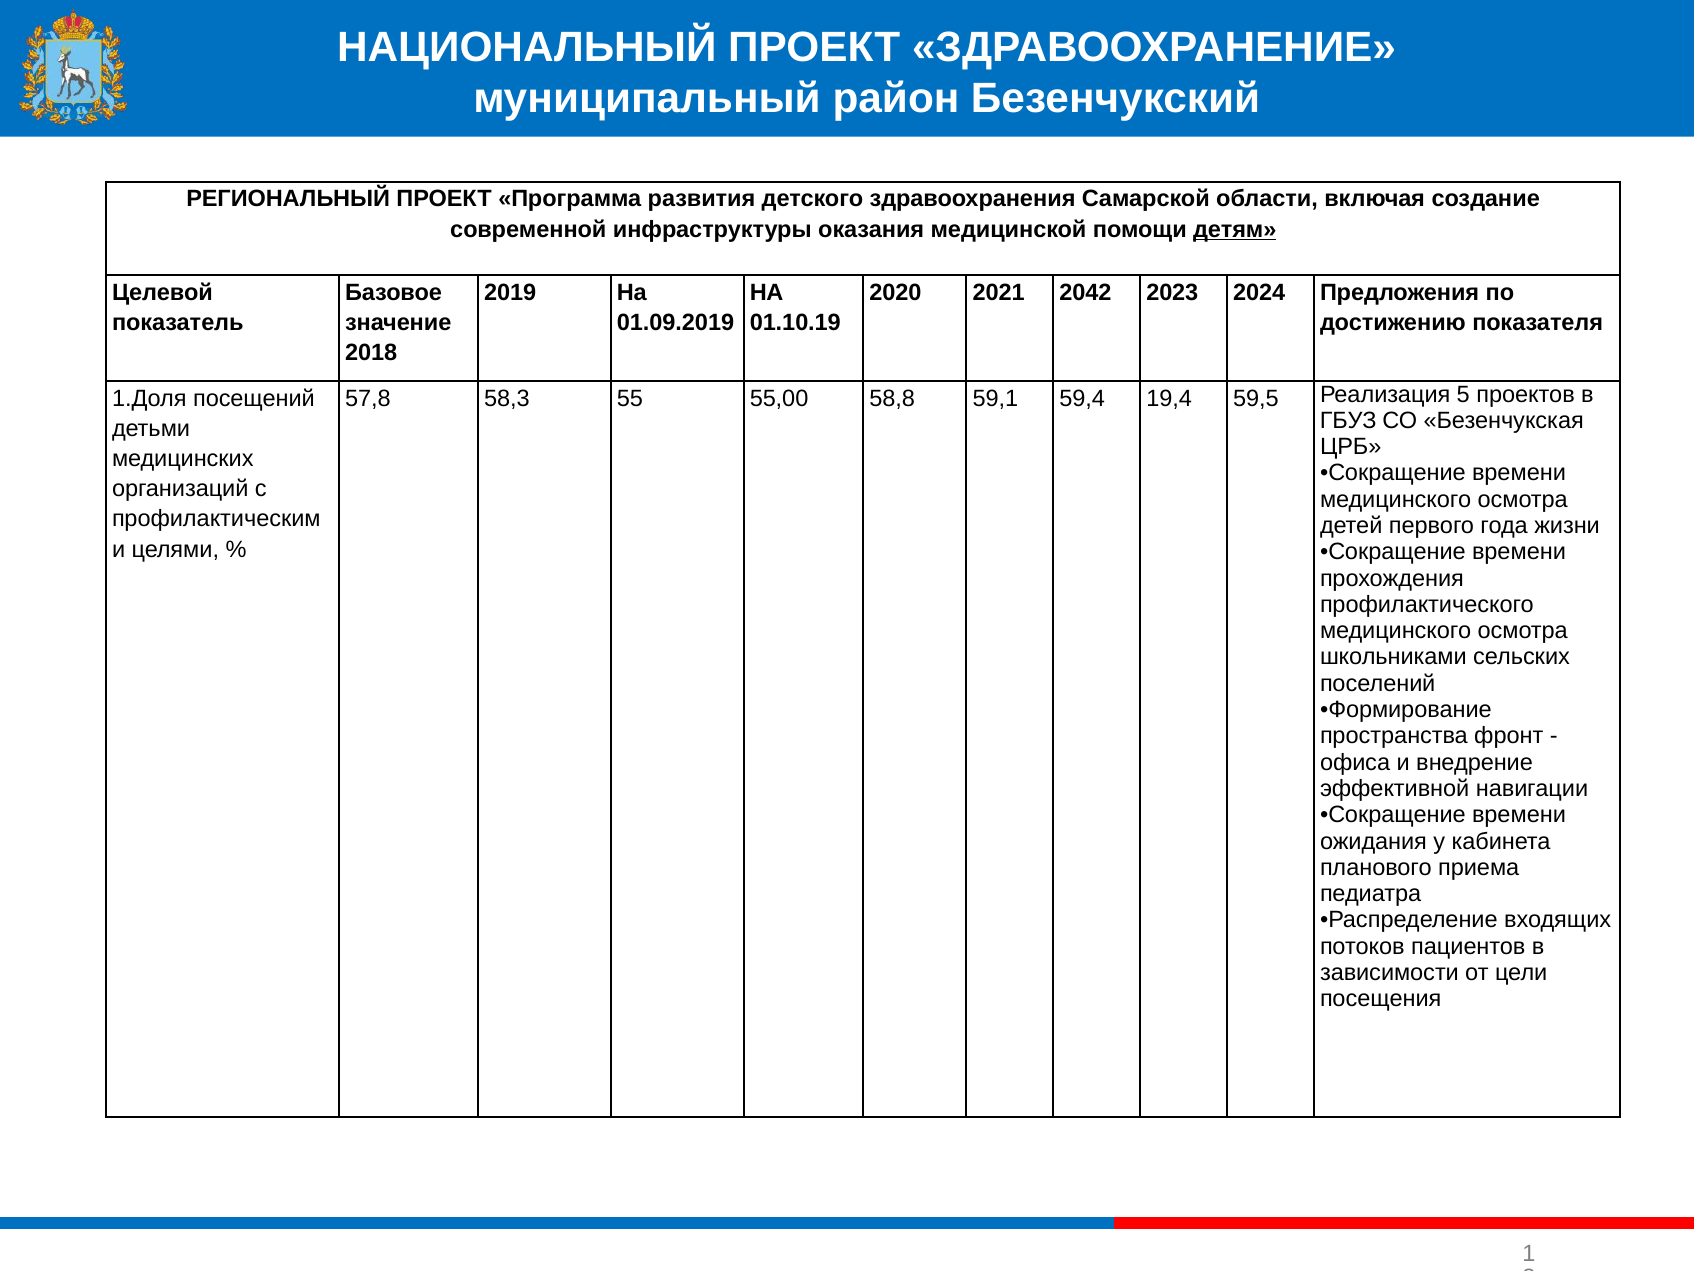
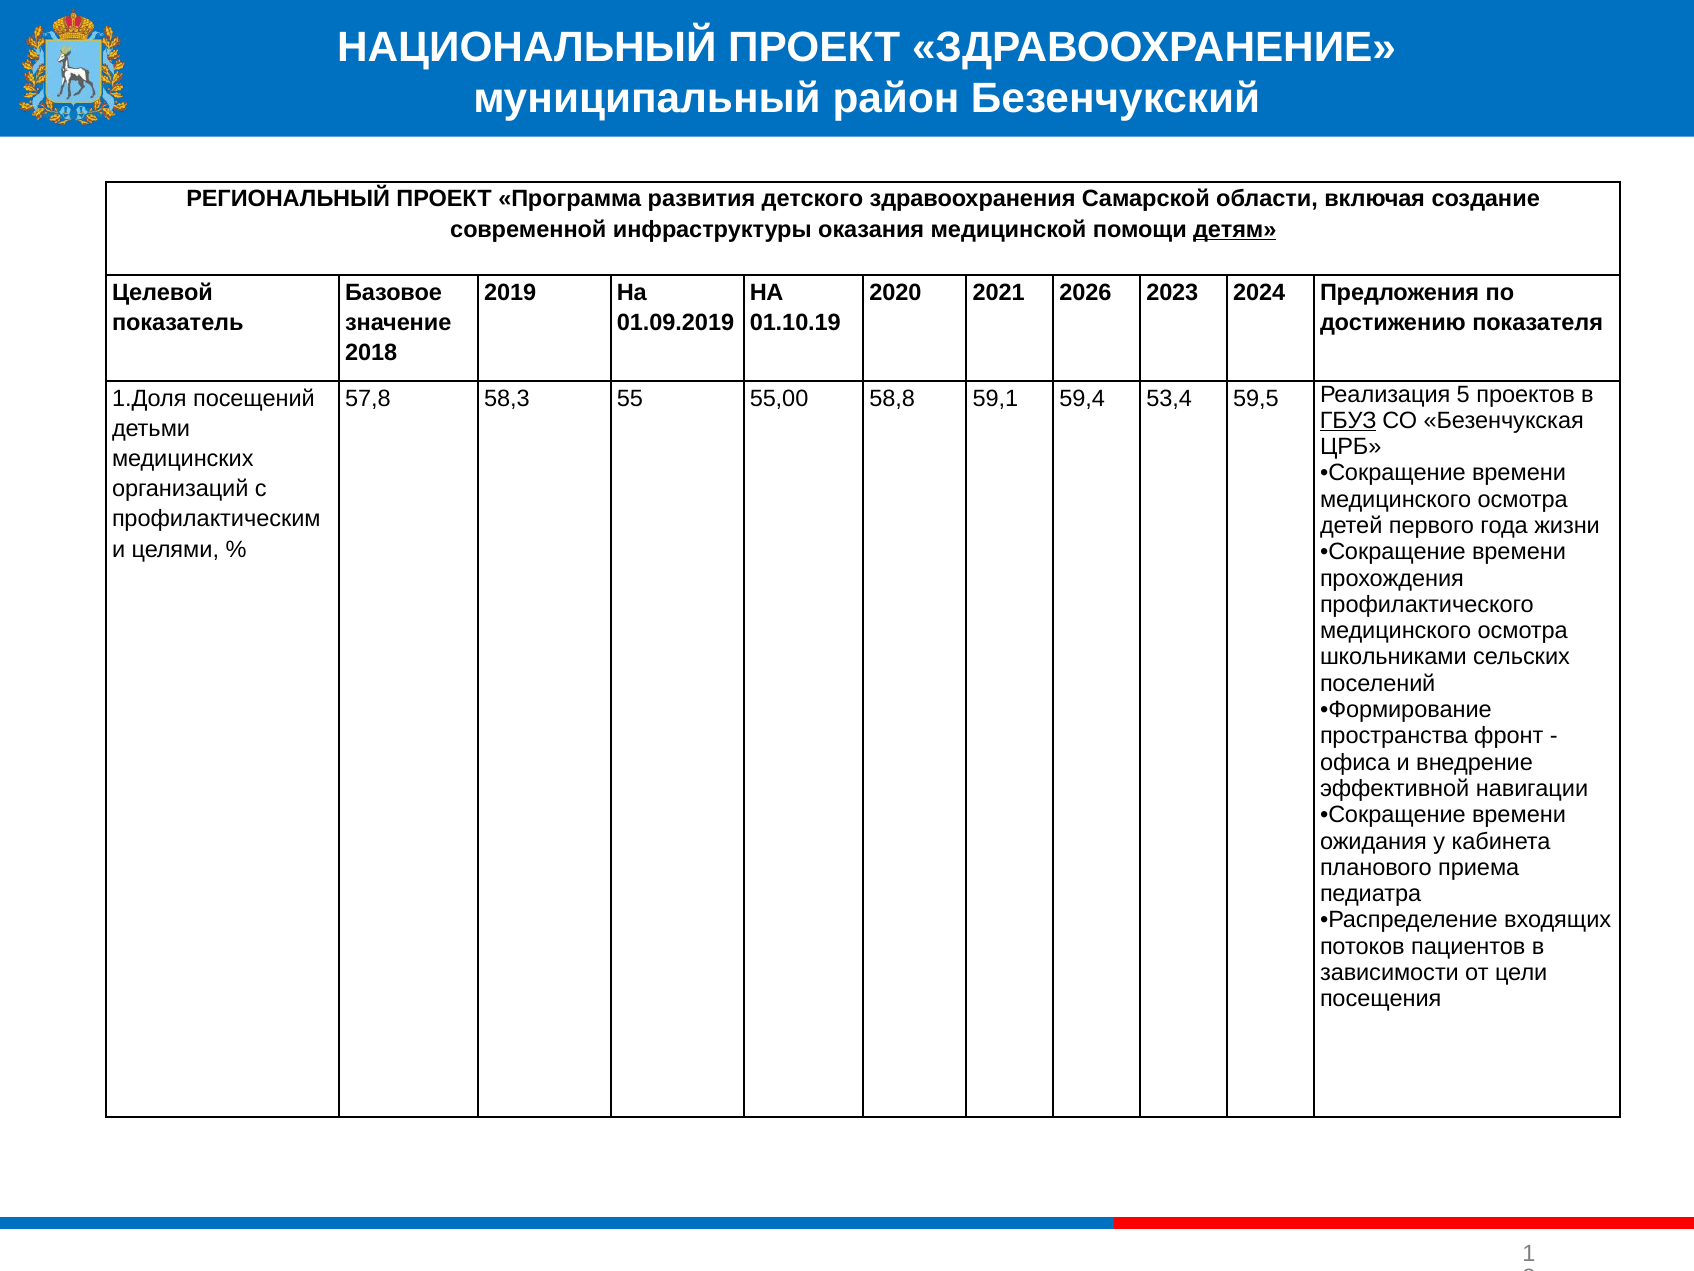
2042: 2042 -> 2026
19,4: 19,4 -> 53,4
ГБУЗ underline: none -> present
